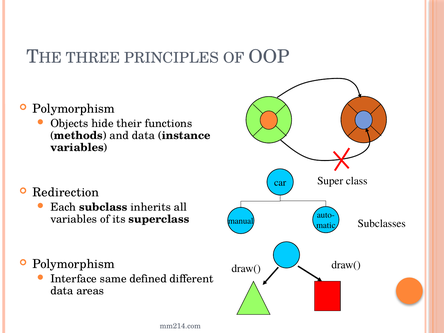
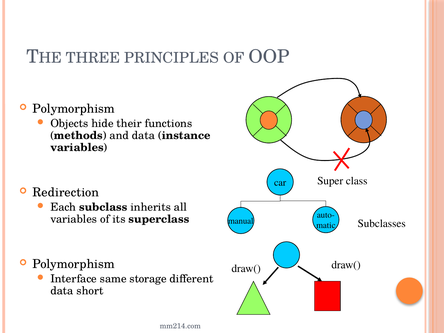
defined: defined -> storage
areas: areas -> short
